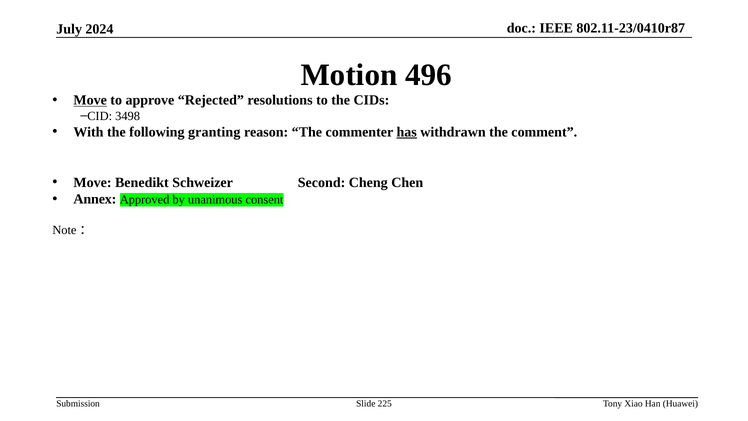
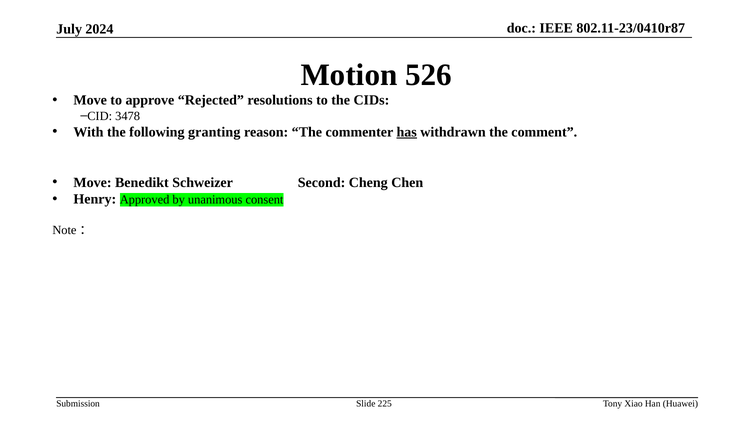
496: 496 -> 526
Move at (90, 100) underline: present -> none
3498: 3498 -> 3478
Annex: Annex -> Henry
